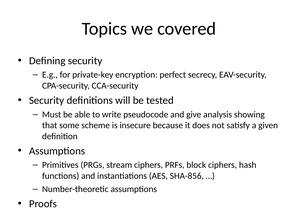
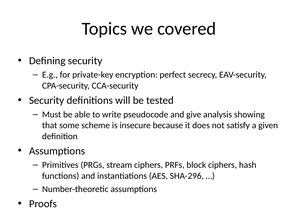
SHA-856: SHA-856 -> SHA-296
